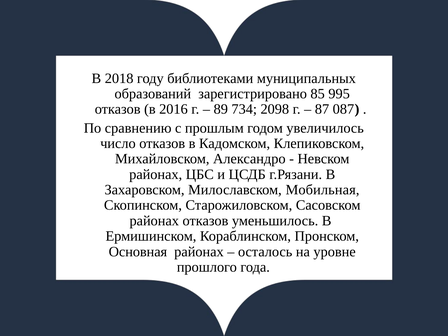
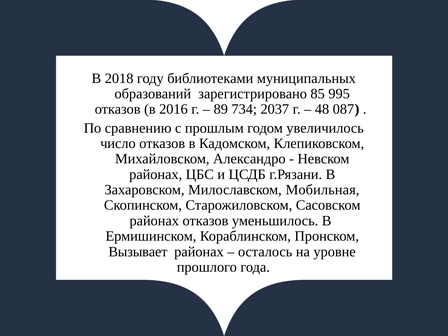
2098: 2098 -> 2037
87: 87 -> 48
Основная: Основная -> Вызывает
